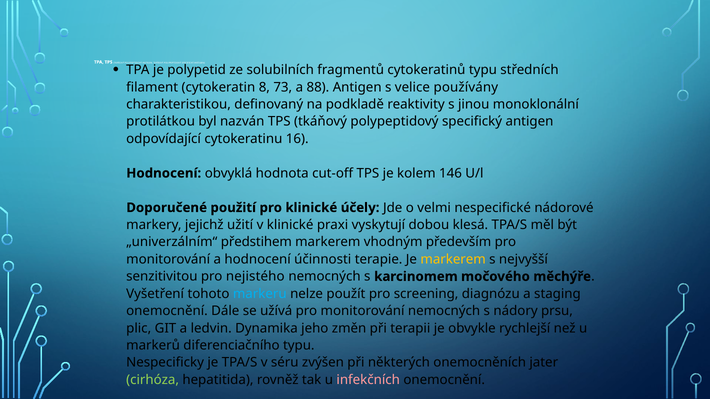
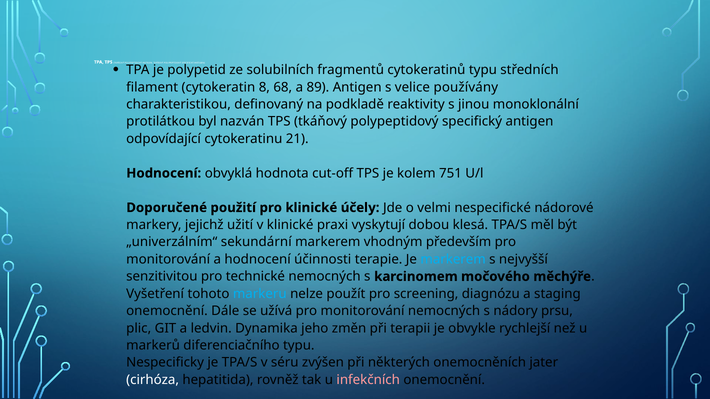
73: 73 -> 68
88: 88 -> 89
16: 16 -> 21
146: 146 -> 751
předstihem: předstihem -> sekundární
markerem at (453, 260) colour: yellow -> light blue
nejistého: nejistého -> technické
cirhóza colour: light green -> white
